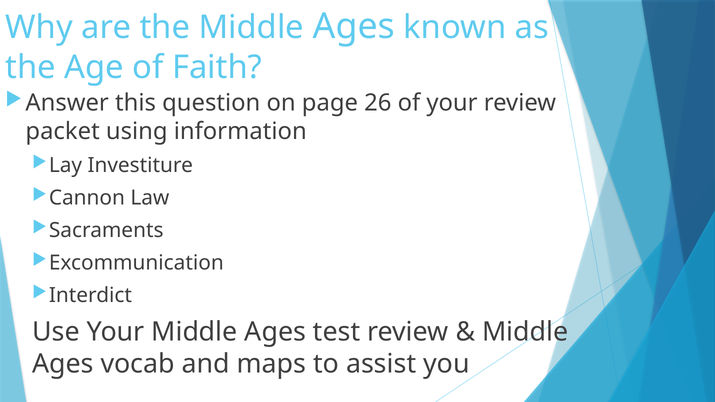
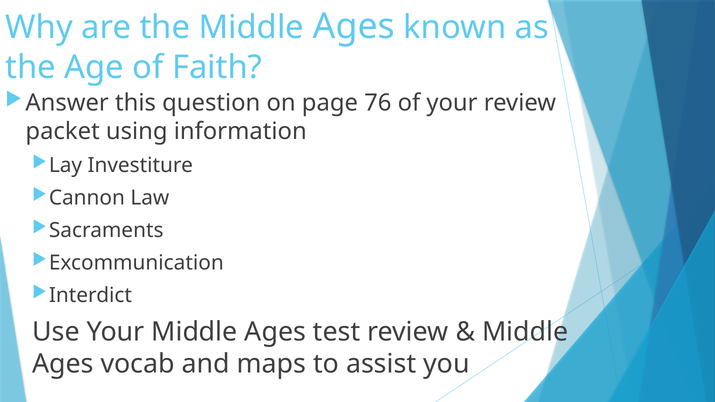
26: 26 -> 76
